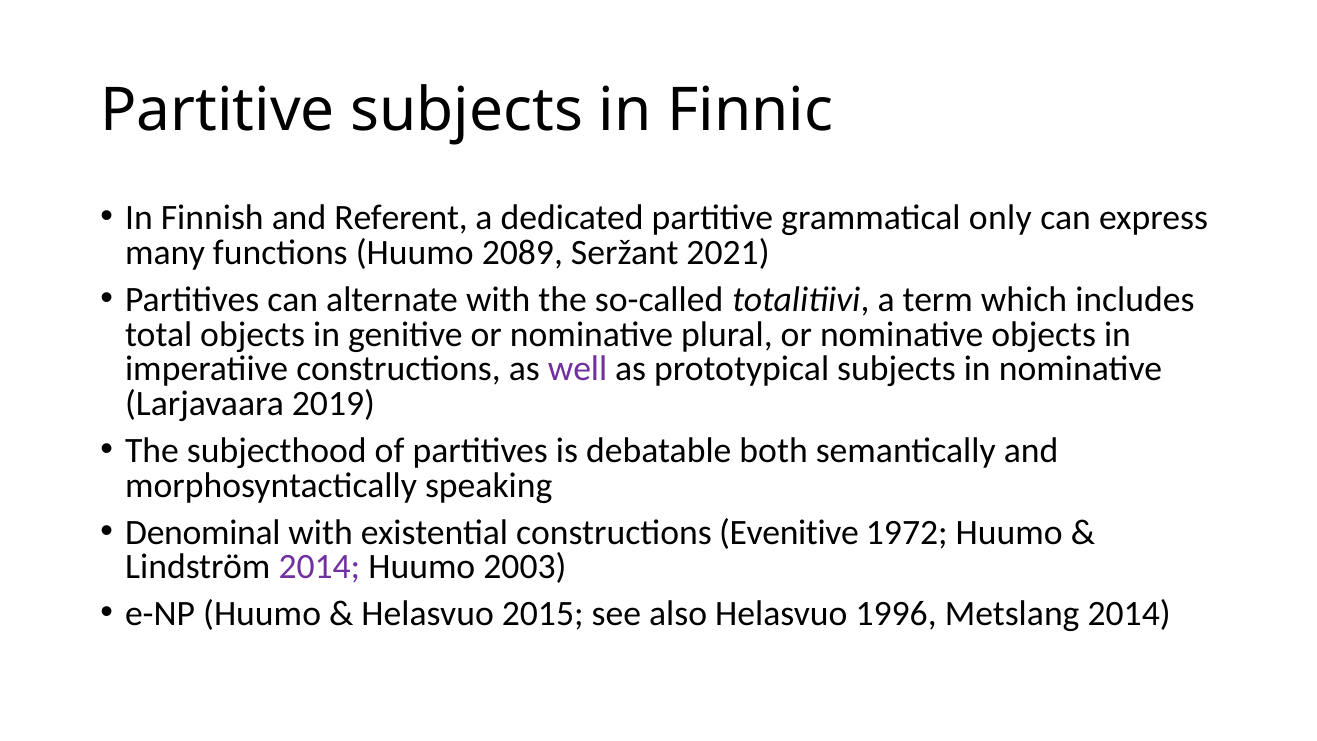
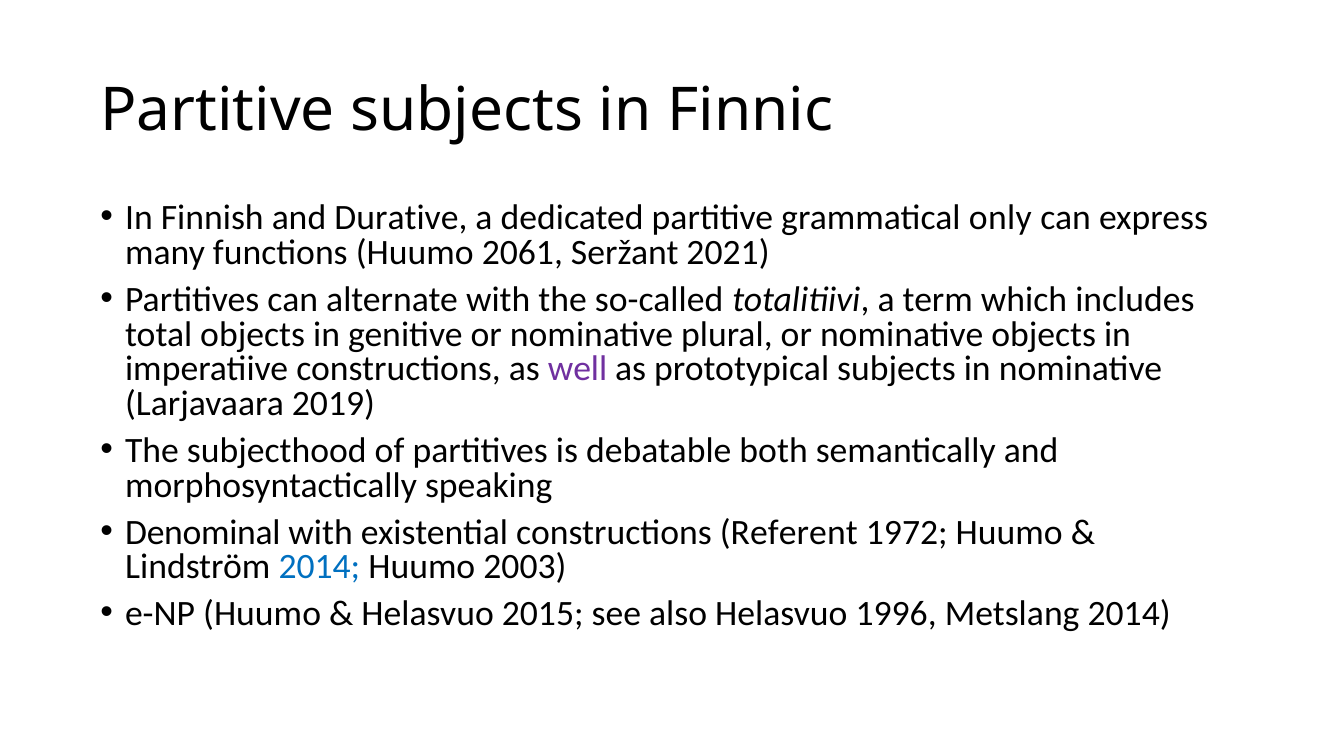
Referent: Referent -> Durative
2089: 2089 -> 2061
Evenitive: Evenitive -> Referent
2014 at (319, 567) colour: purple -> blue
